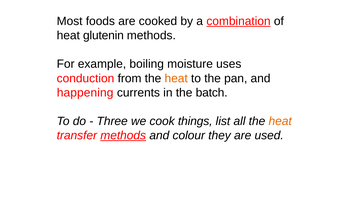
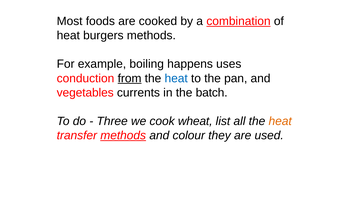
glutenin: glutenin -> burgers
moisture: moisture -> happens
from underline: none -> present
heat at (176, 78) colour: orange -> blue
happening: happening -> vegetables
things: things -> wheat
